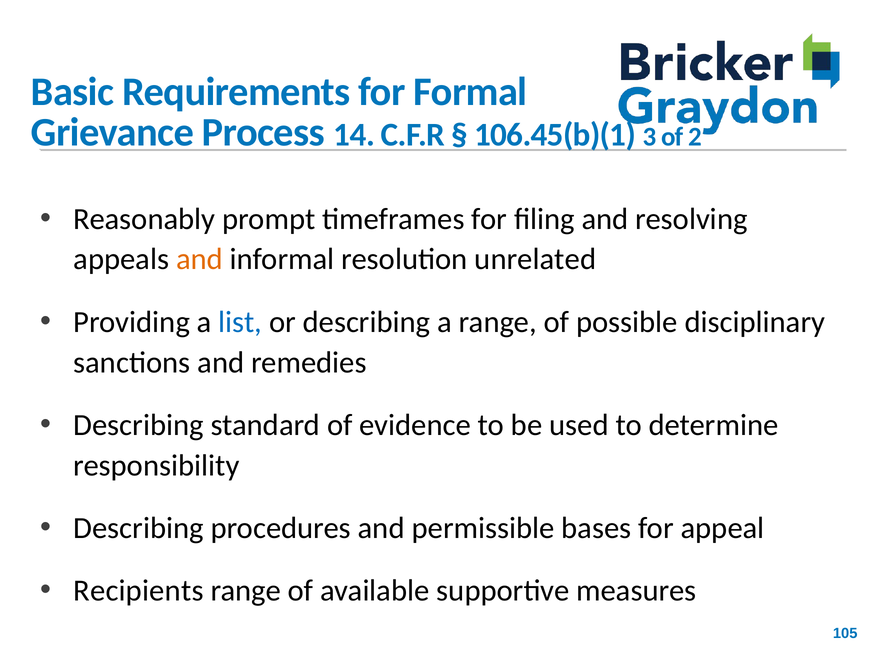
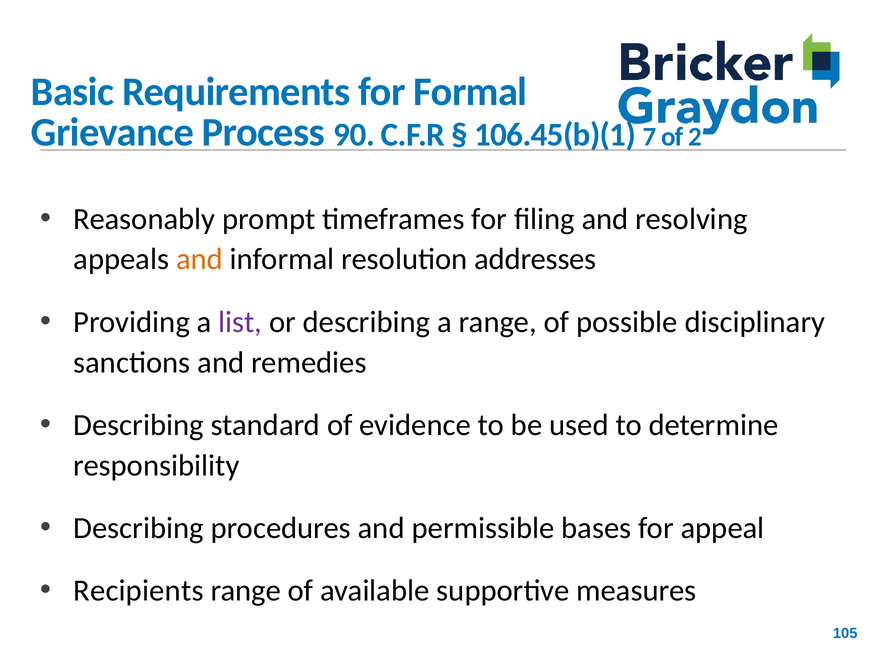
14: 14 -> 90
3: 3 -> 7
unrelated: unrelated -> addresses
list colour: blue -> purple
